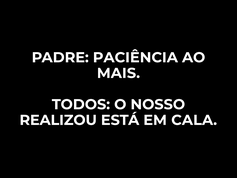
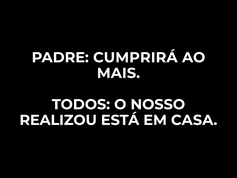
PACIÊNCIA: PACIÊNCIA -> CUMPRIRÁ
CALA: CALA -> CASA
